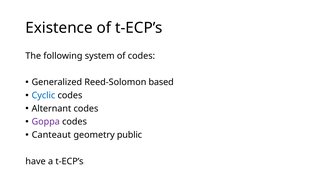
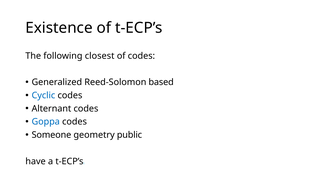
system: system -> closest
Goppa colour: purple -> blue
Canteaut: Canteaut -> Someone
